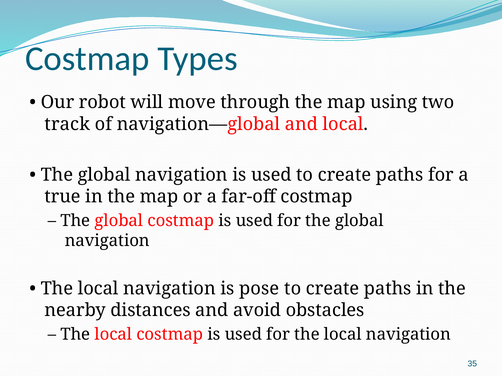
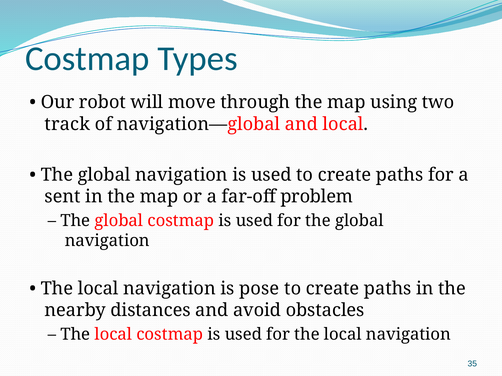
true: true -> sent
far-off costmap: costmap -> problem
